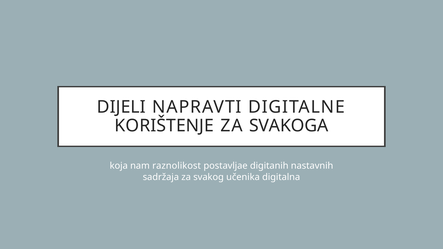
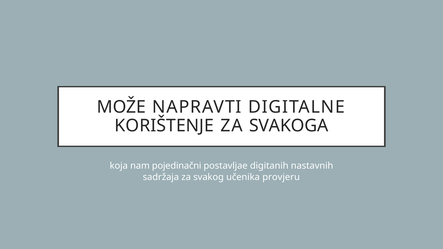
DIJELI: DIJELI -> MOŽE
raznolikost: raznolikost -> pojedinačni
digitalna: digitalna -> provjeru
